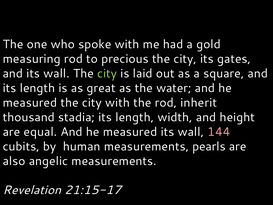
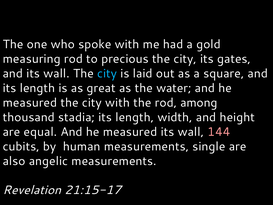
city at (107, 73) colour: light green -> light blue
inherit: inherit -> among
pearls: pearls -> single
